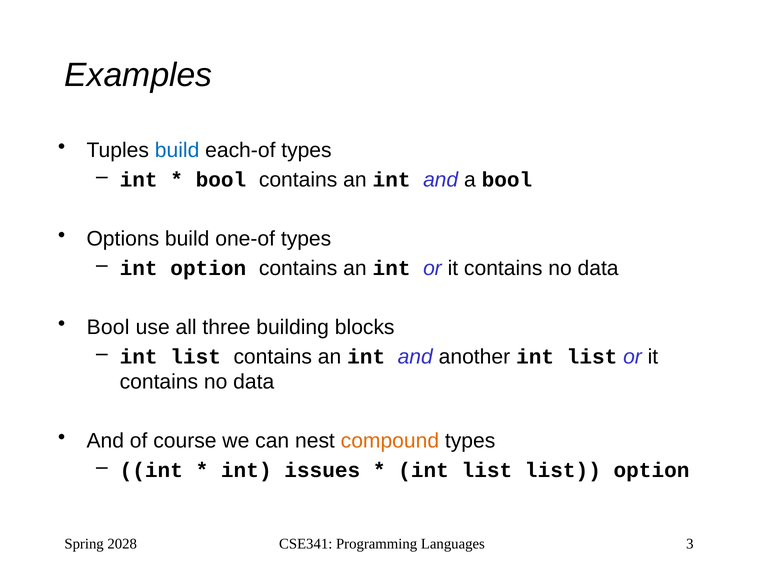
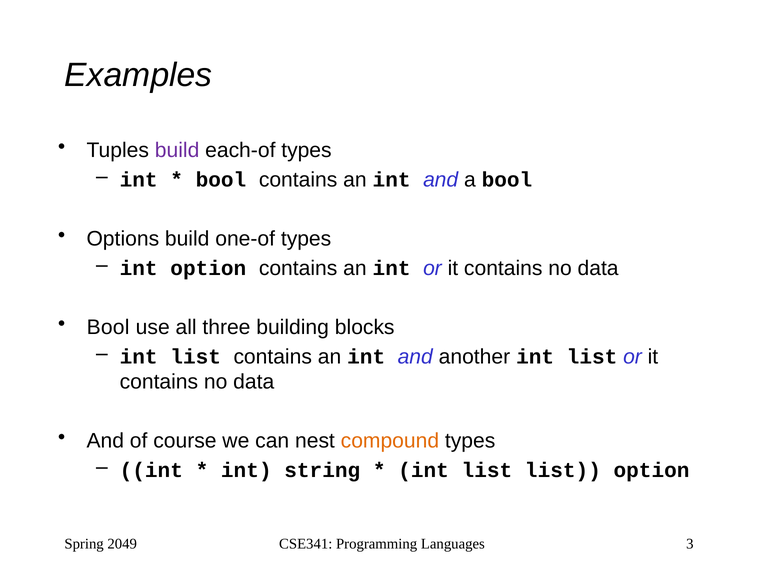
build at (177, 151) colour: blue -> purple
issues: issues -> string
2028: 2028 -> 2049
